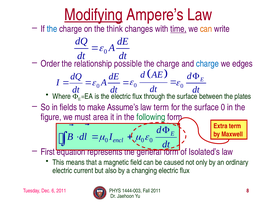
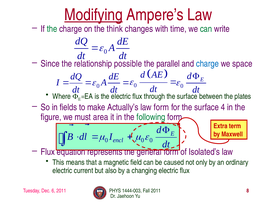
the at (52, 29) colour: blue -> green
time underline: present -> none
can at (206, 29) colour: orange -> green
Order: Order -> Since
charge at (168, 64): charge -> parallel
edges: edges -> space
Assume’s: Assume’s -> Actually’s
law term: term -> form
surface 0: 0 -> 4
First at (48, 152): First -> Flux
